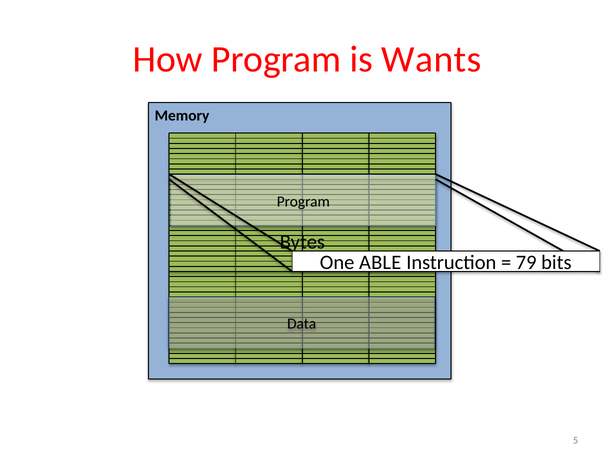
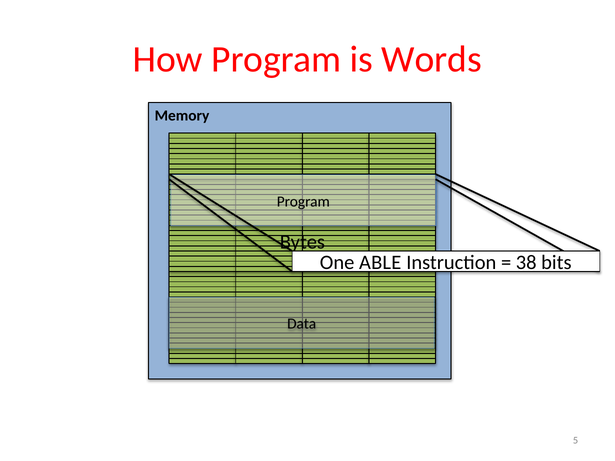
Wants: Wants -> Words
79: 79 -> 38
